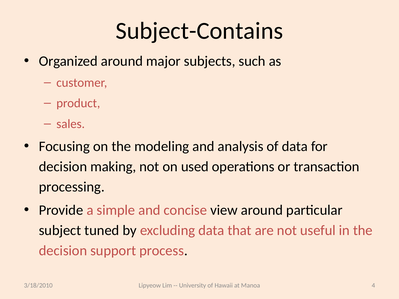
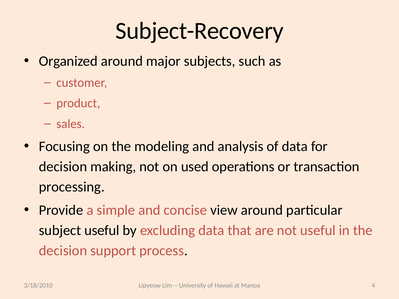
Subject-Contains: Subject-Contains -> Subject-Recovery
subject tuned: tuned -> useful
